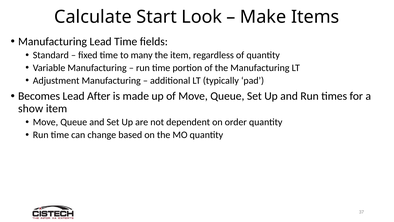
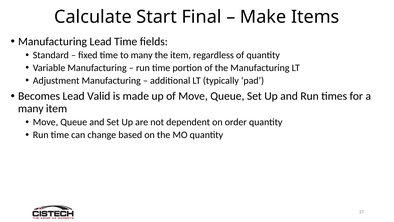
Look: Look -> Final
After: After -> Valid
show at (31, 108): show -> many
